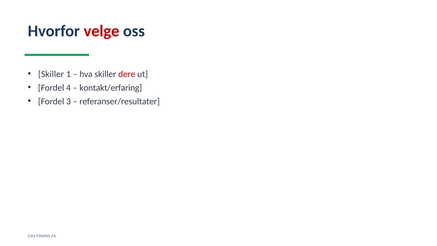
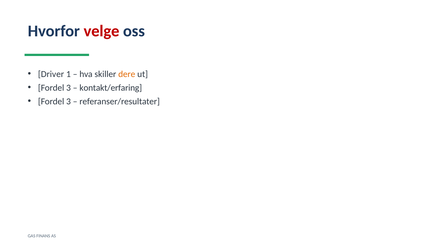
Skiller at (51, 74): Skiller -> Driver
dere colour: red -> orange
4 at (69, 88): 4 -> 3
